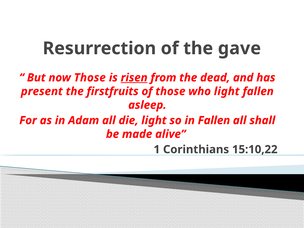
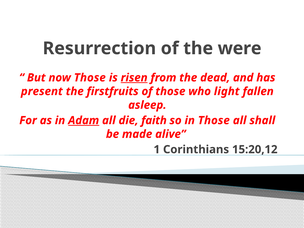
gave: gave -> were
Adam underline: none -> present
die light: light -> faith
in Fallen: Fallen -> Those
15:10,22: 15:10,22 -> 15:20,12
